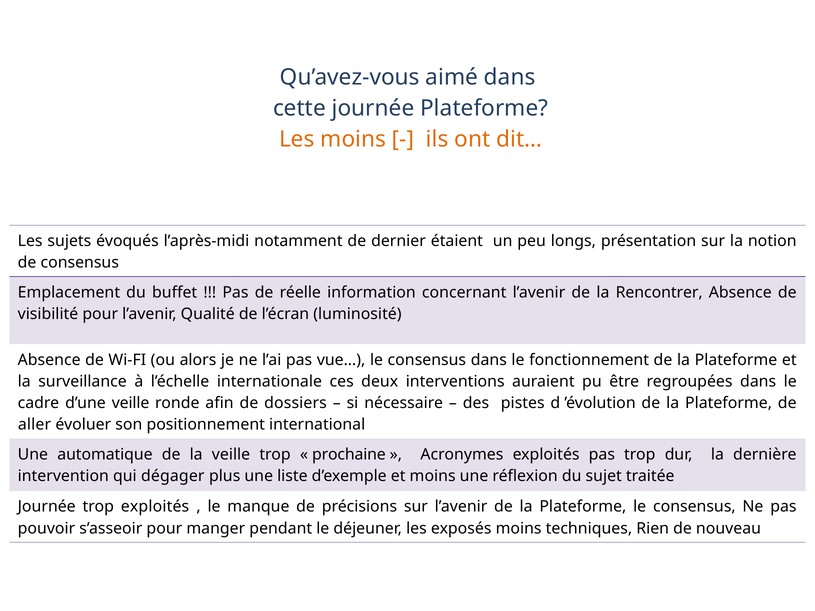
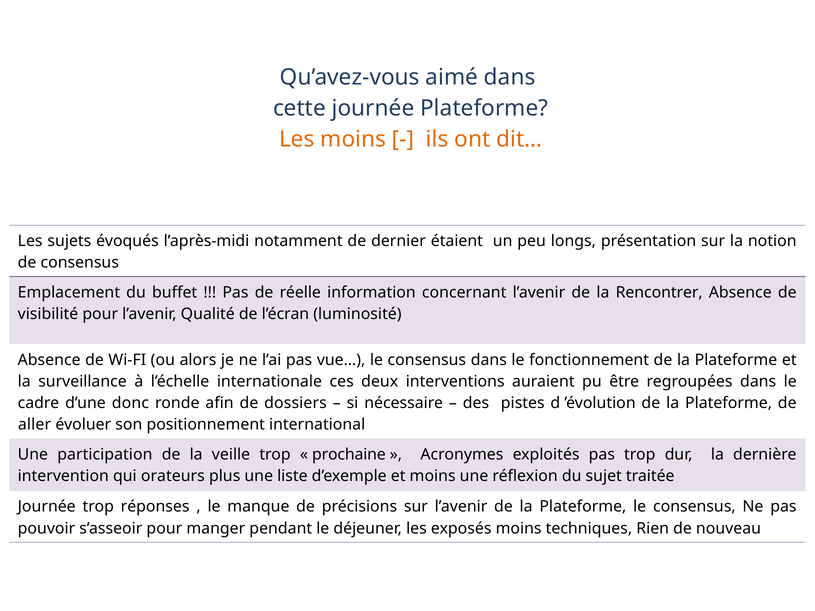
d’une veille: veille -> donc
automatique: automatique -> participation
dégager: dégager -> orateurs
trop exploités: exploités -> réponses
